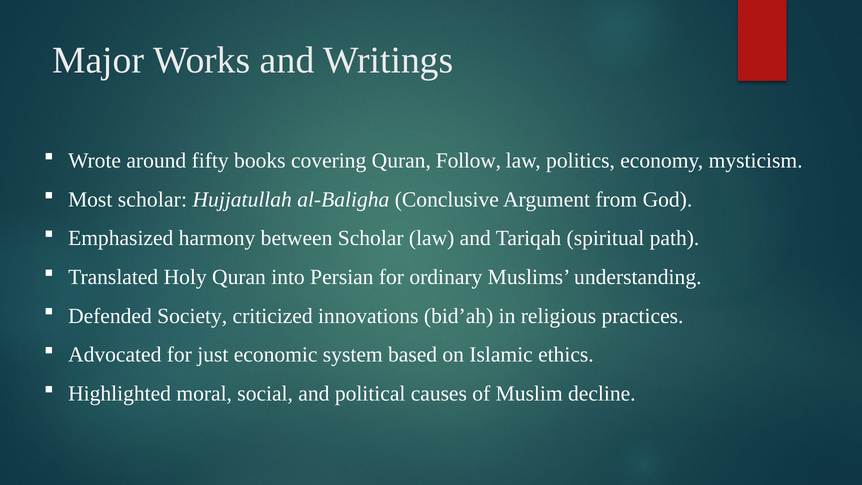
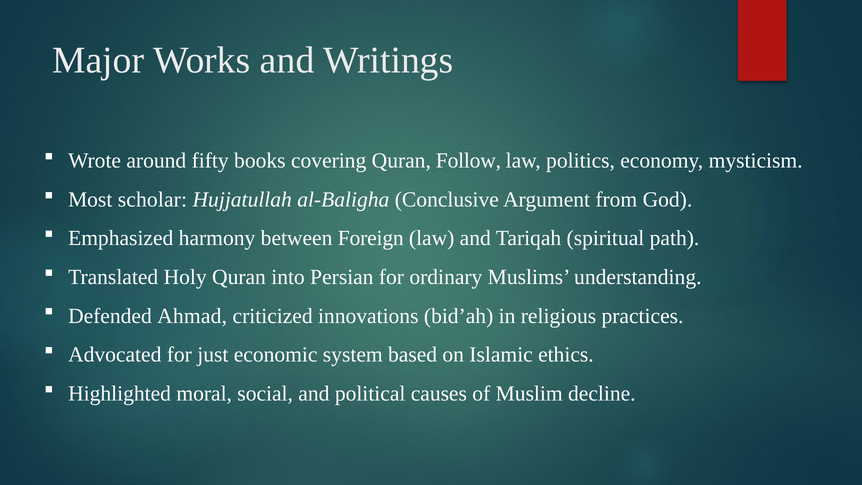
between Scholar: Scholar -> Foreign
Society: Society -> Ahmad
